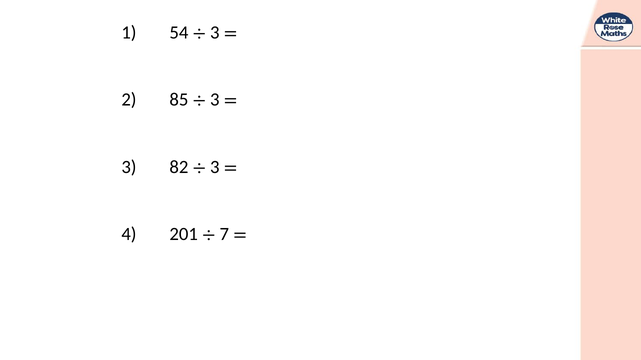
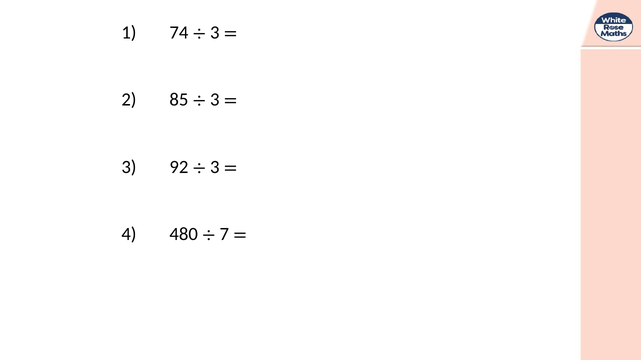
54: 54 -> 74
82: 82 -> 92
201: 201 -> 480
